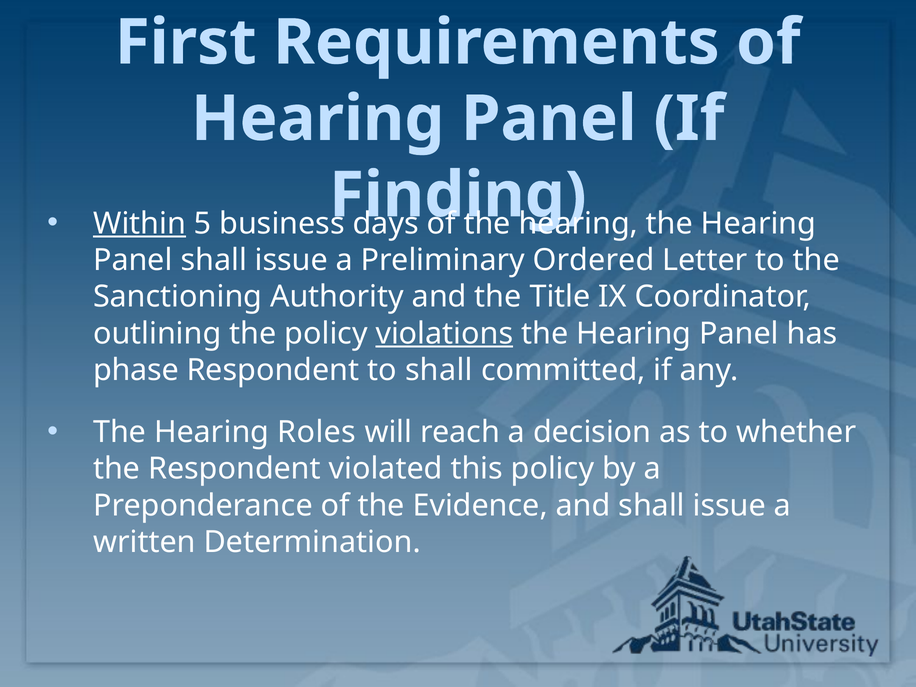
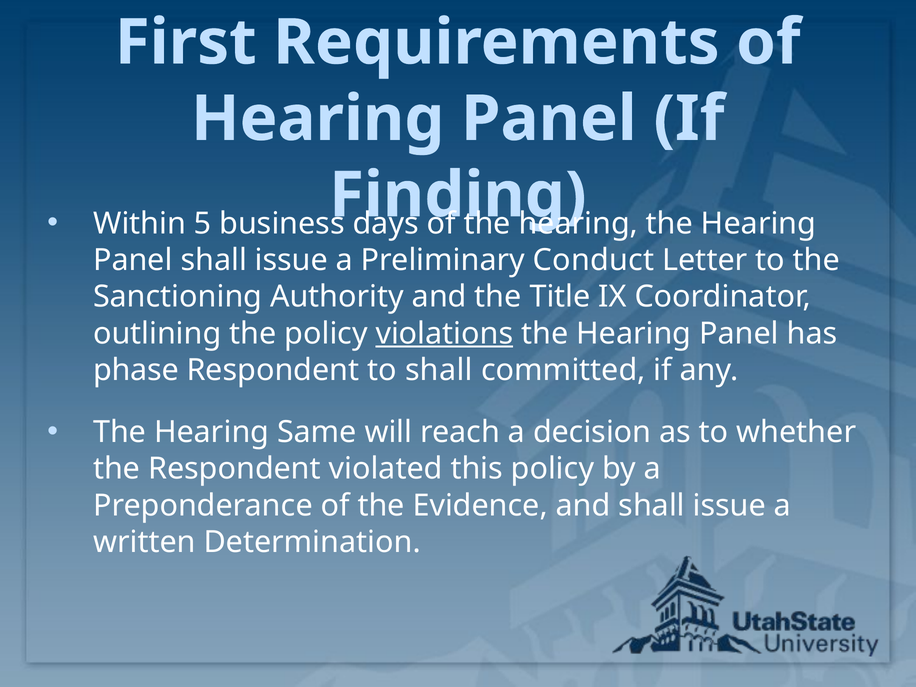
Within underline: present -> none
Ordered: Ordered -> Conduct
Roles: Roles -> Same
